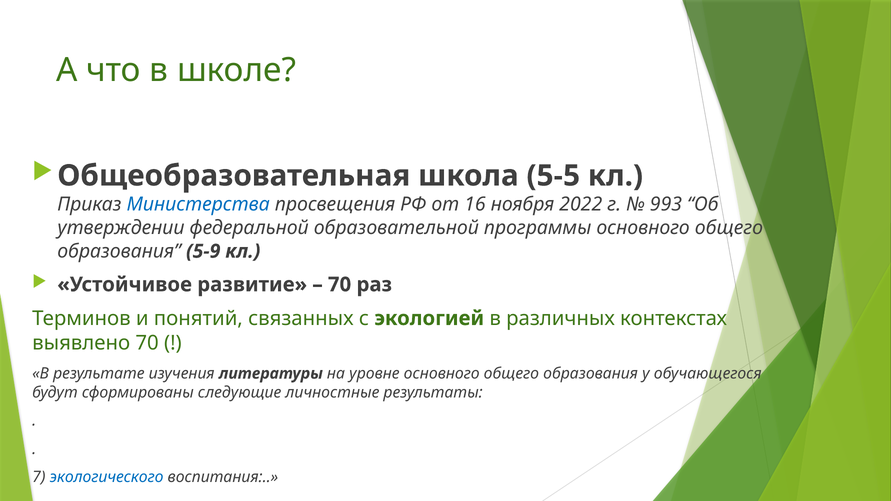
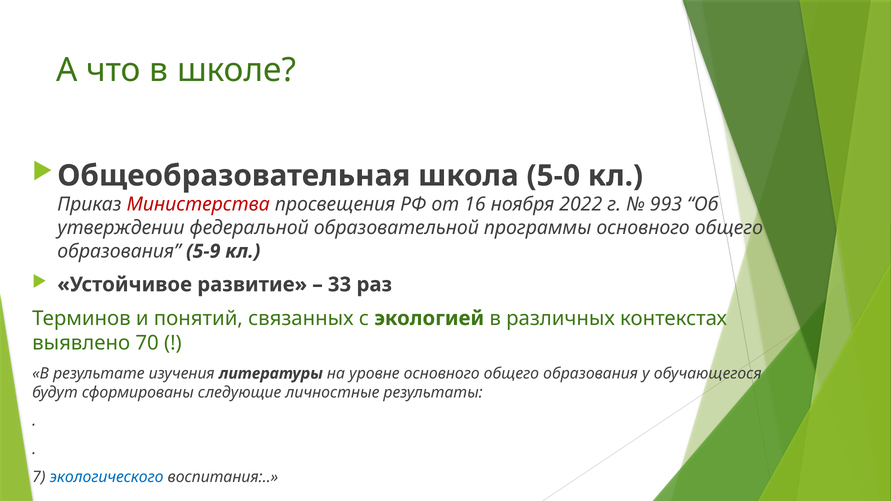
5-5: 5-5 -> 5-0
Министерства colour: blue -> red
70 at (340, 285): 70 -> 33
